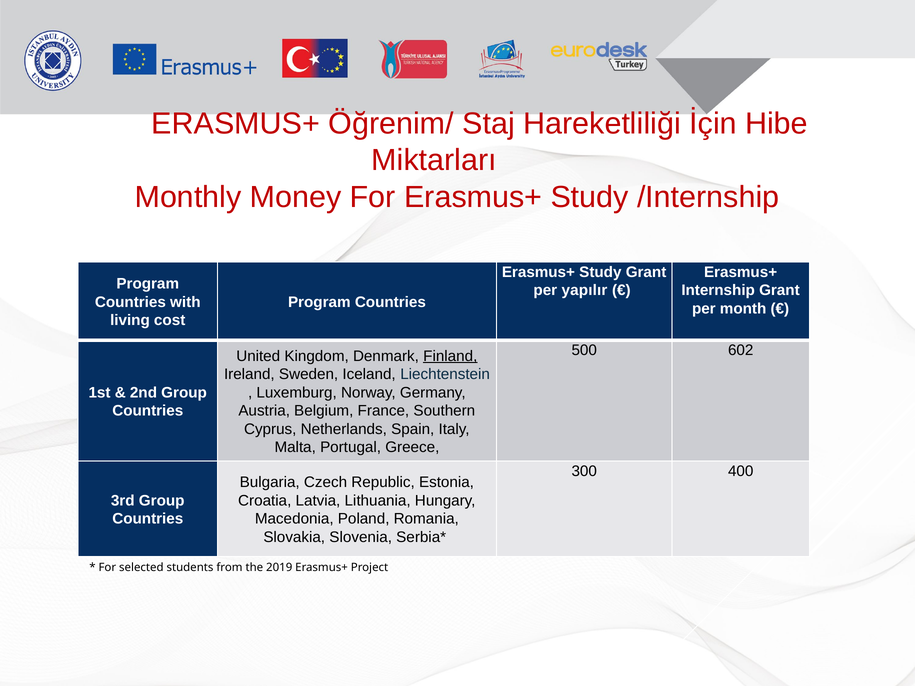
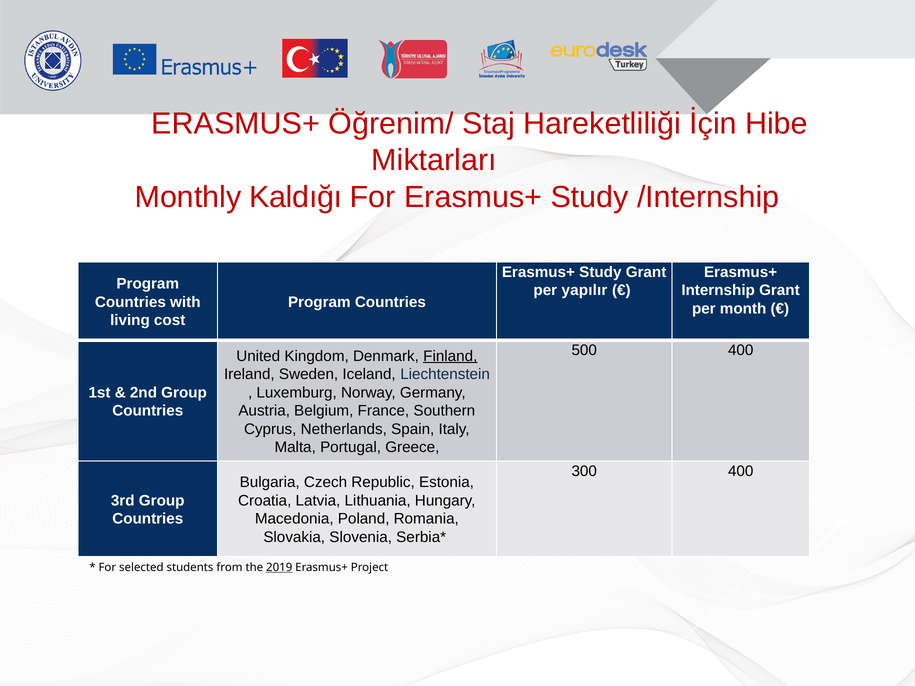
Money: Money -> Kaldığı
500 602: 602 -> 400
2019 underline: none -> present
